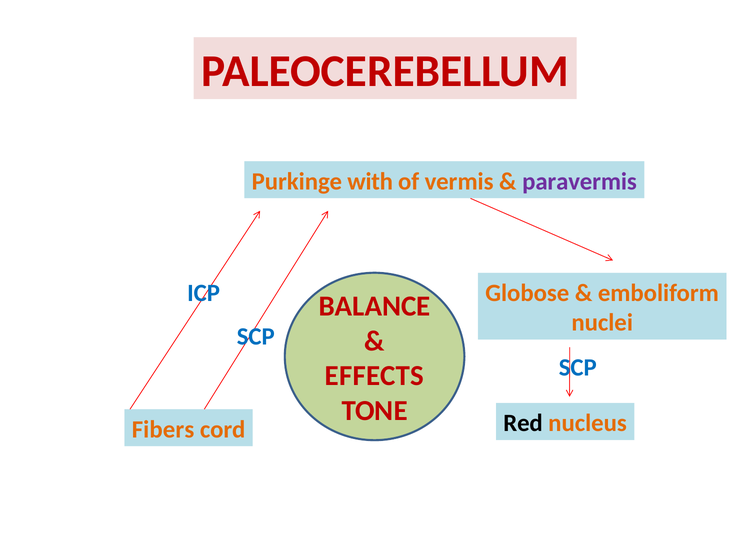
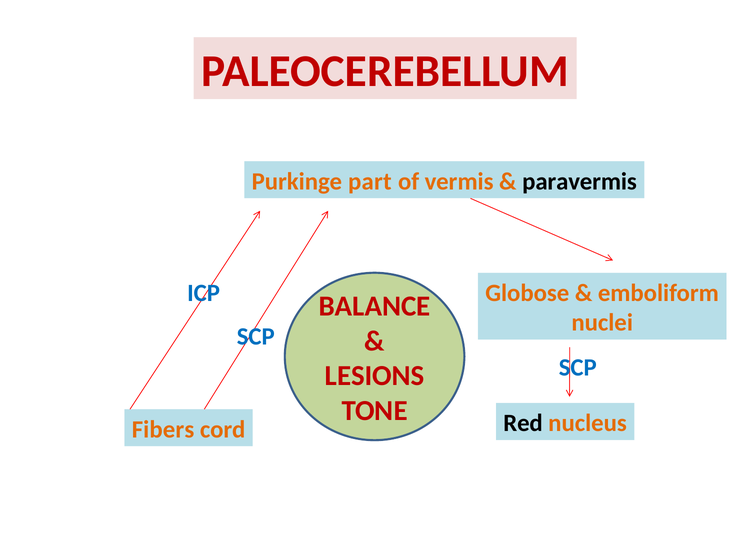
with: with -> part
paravermis colour: purple -> black
EFFECTS: EFFECTS -> LESIONS
